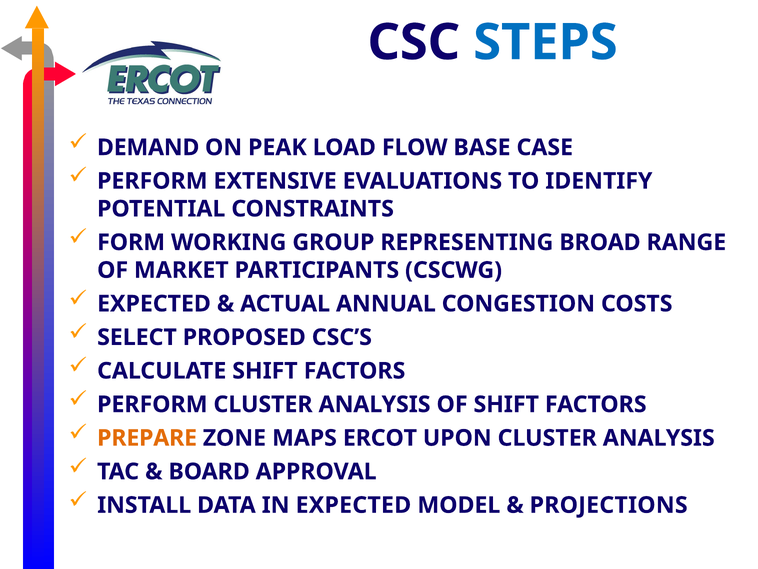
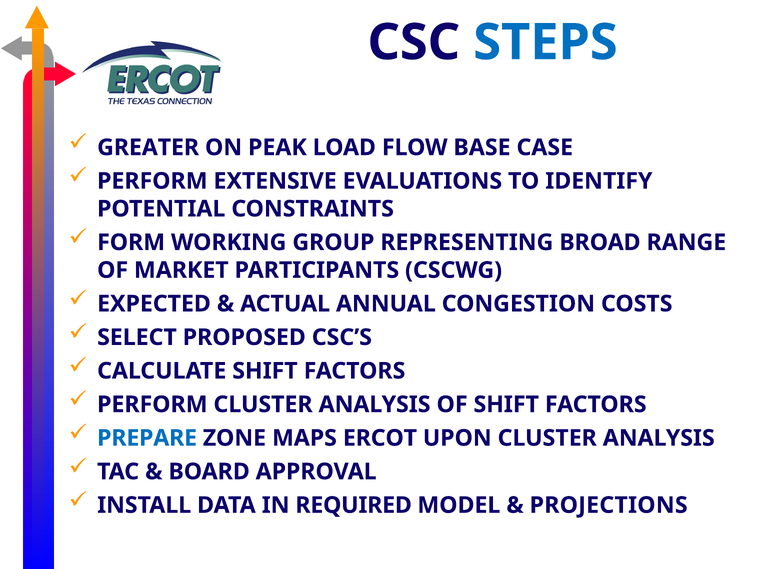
DEMAND: DEMAND -> GREATER
PREPARE colour: orange -> blue
IN EXPECTED: EXPECTED -> REQUIRED
